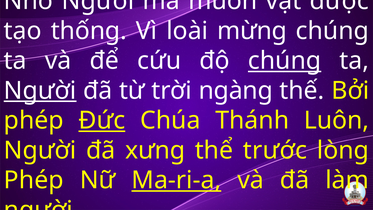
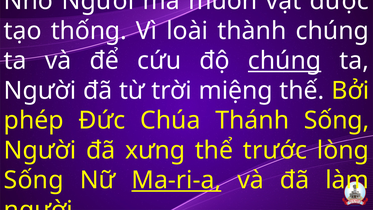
mừng: mừng -> thành
Người at (40, 91) underline: present -> none
ngàng: ngàng -> miệng
Đức underline: present -> none
Thánh Luôn: Luôn -> Sống
Phép at (34, 180): Phép -> Sống
